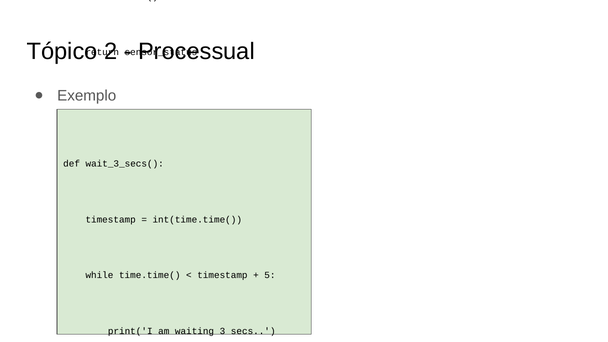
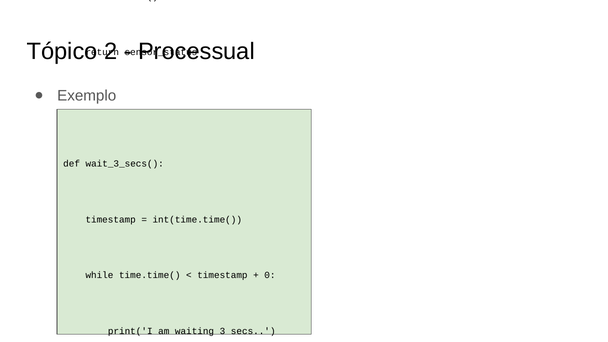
5: 5 -> 0
